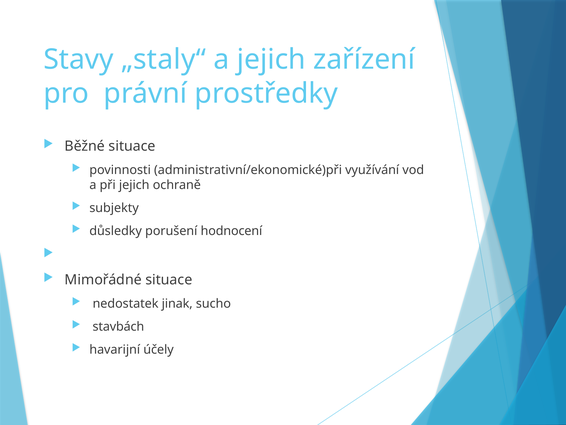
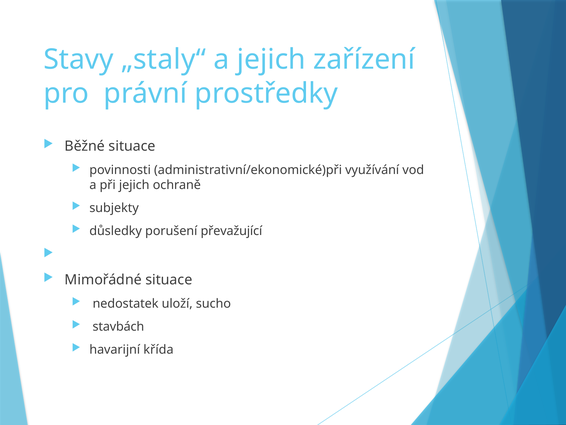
hodnocení: hodnocení -> převažující
jinak: jinak -> uloží
účely: účely -> křída
